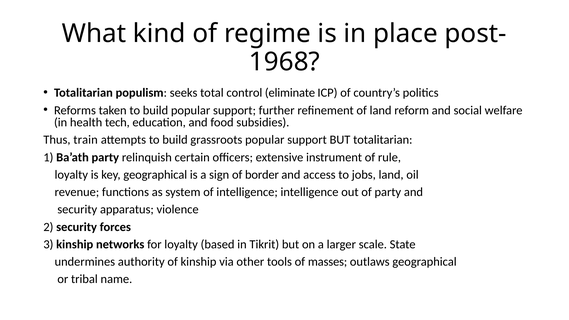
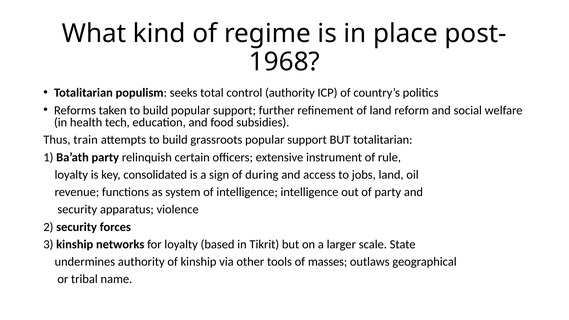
control eliminate: eliminate -> authority
key geographical: geographical -> consolidated
border: border -> during
